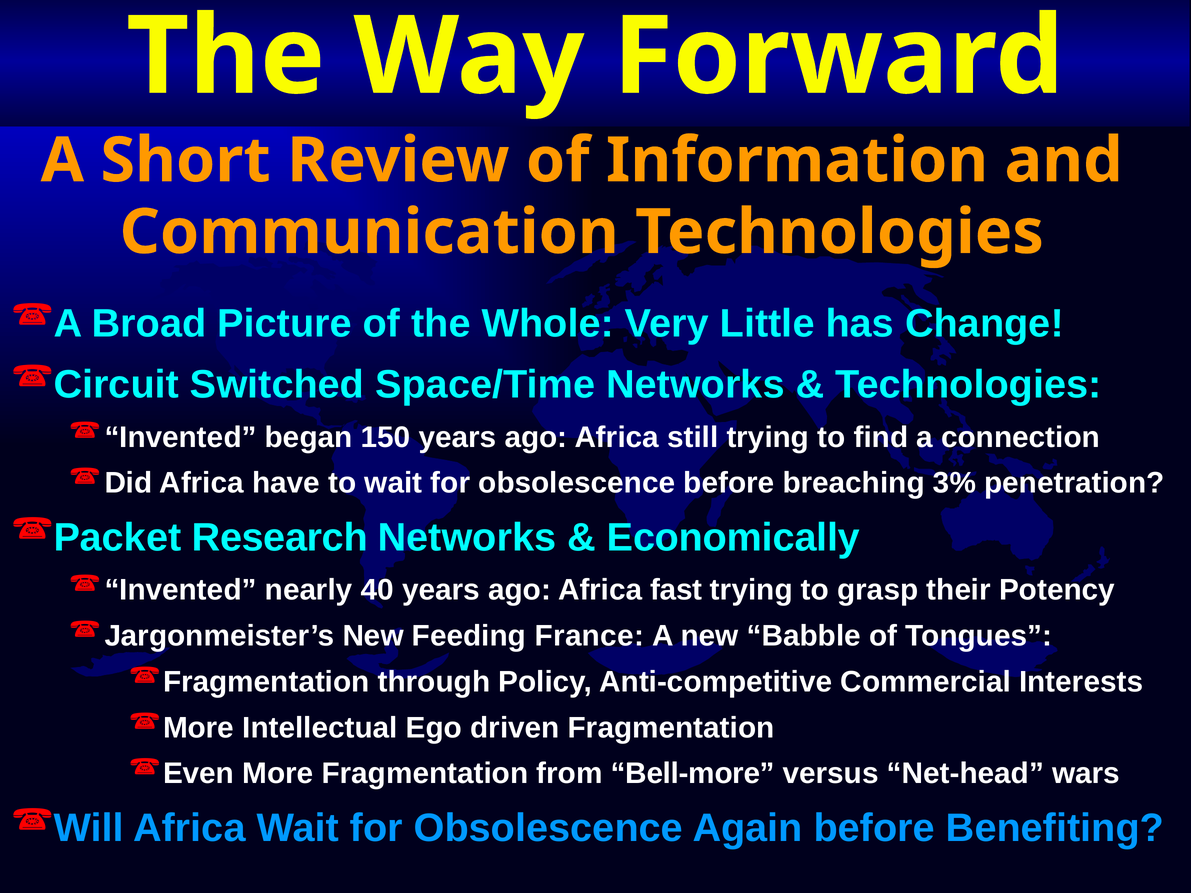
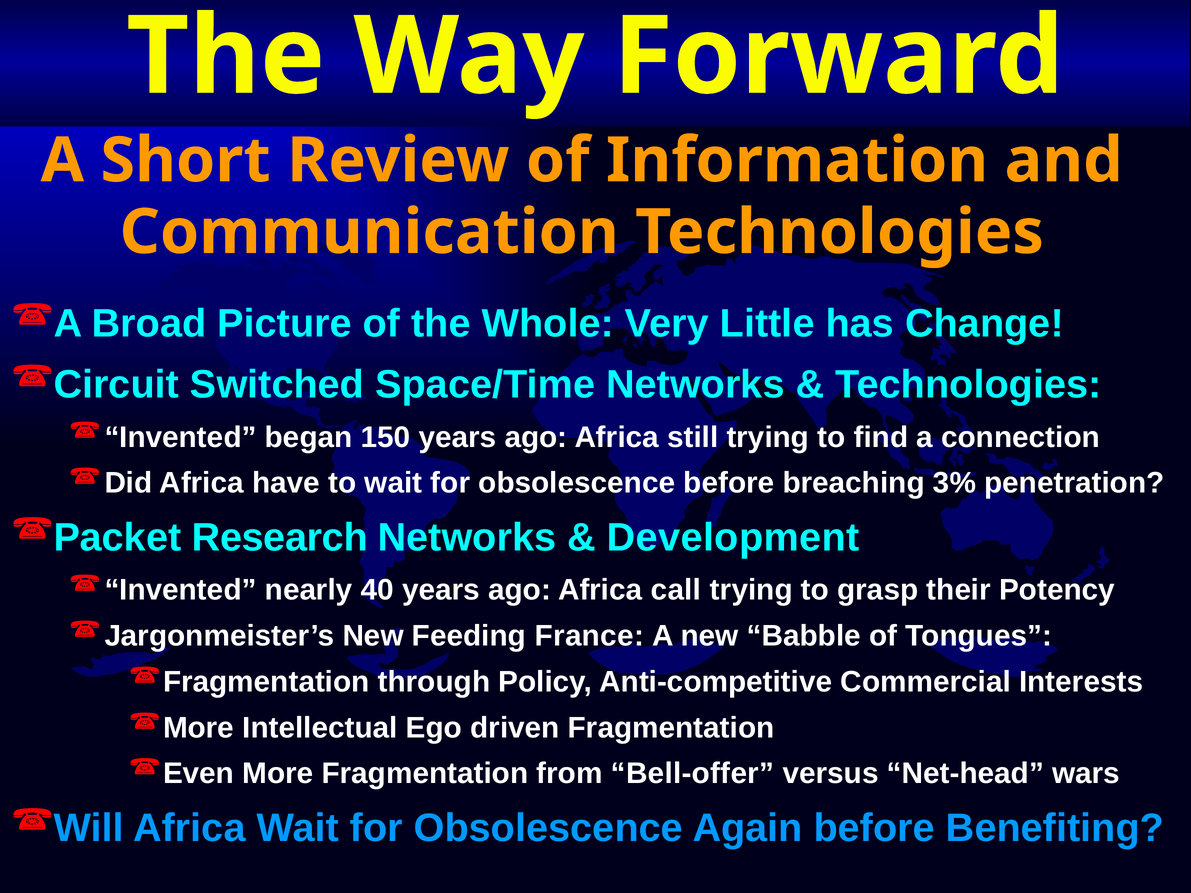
Economically: Economically -> Development
fast: fast -> call
Bell-more: Bell-more -> Bell-offer
